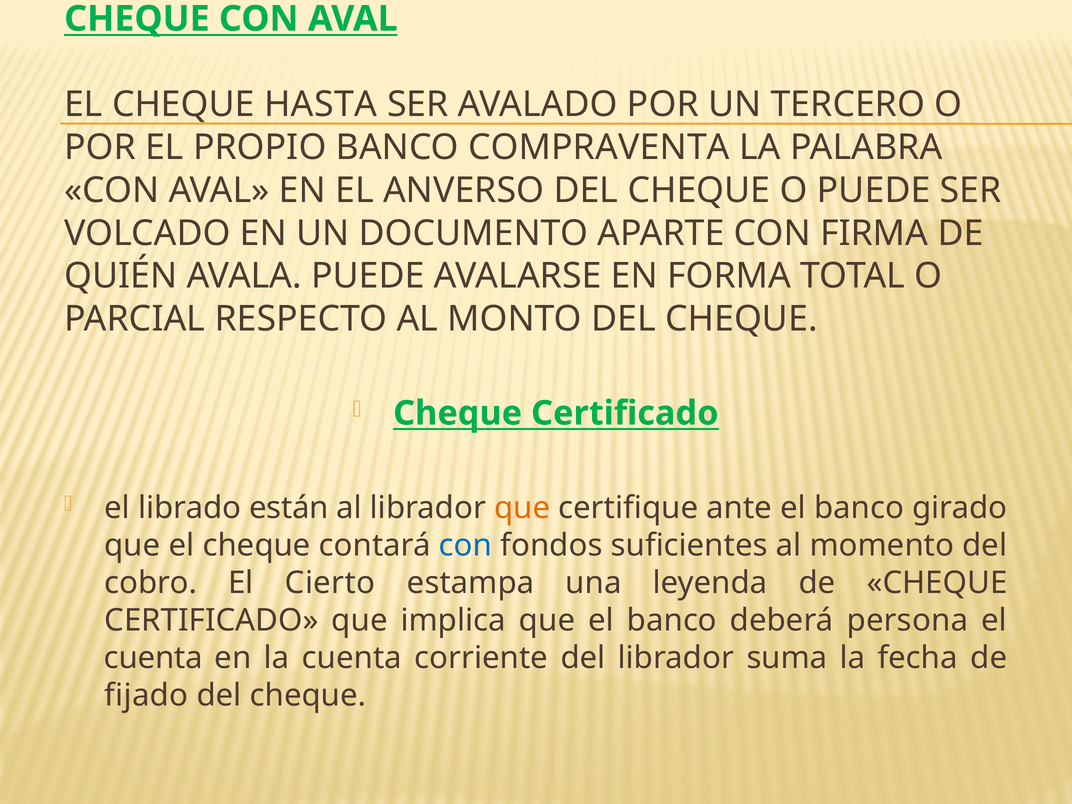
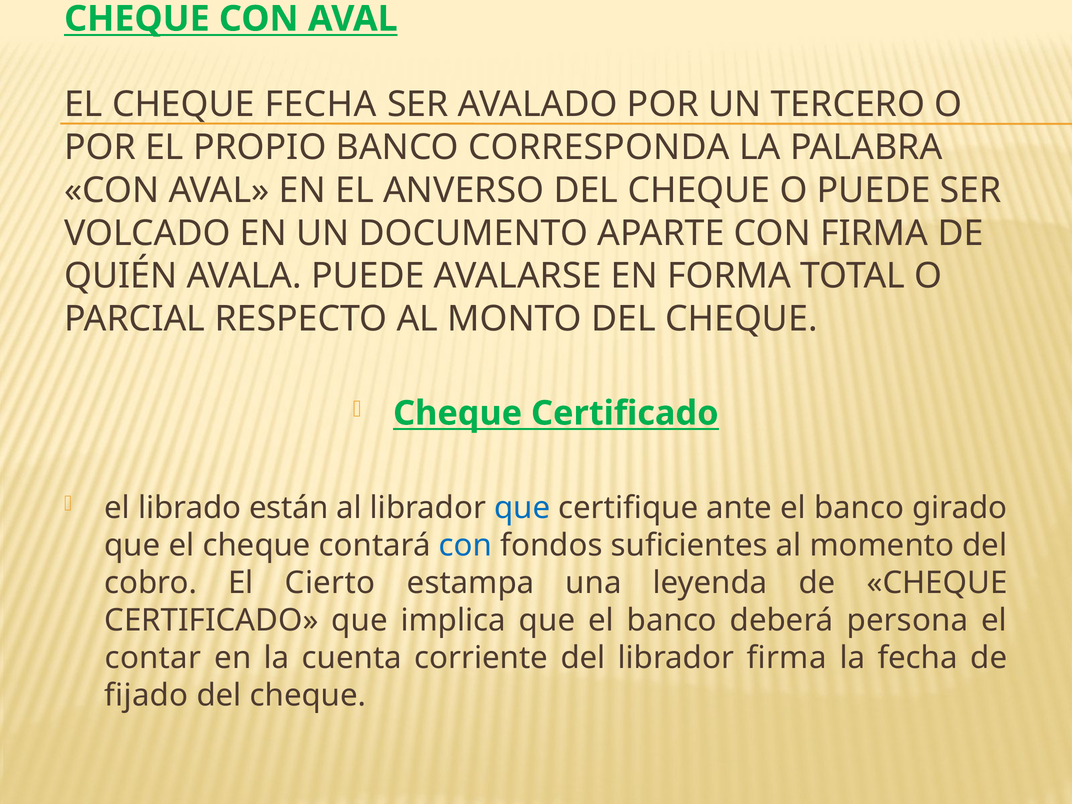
CHEQUE HASTA: HASTA -> FECHA
COMPRAVENTA: COMPRAVENTA -> CORRESPONDA
que at (522, 508) colour: orange -> blue
cuenta at (153, 658): cuenta -> contar
librador suma: suma -> firma
